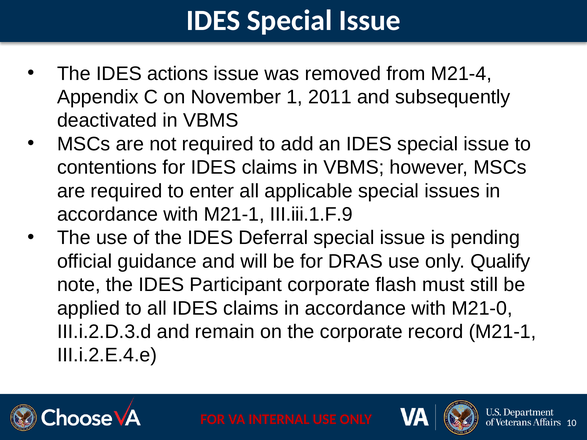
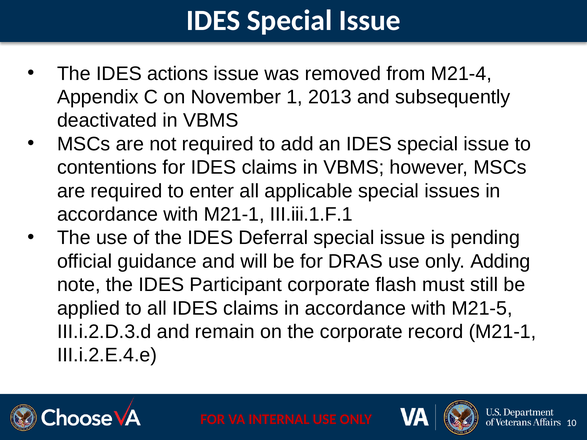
2011: 2011 -> 2013
III.iii.1.F.9: III.iii.1.F.9 -> III.iii.1.F.1
Qualify: Qualify -> Adding
M21-0: M21-0 -> M21-5
